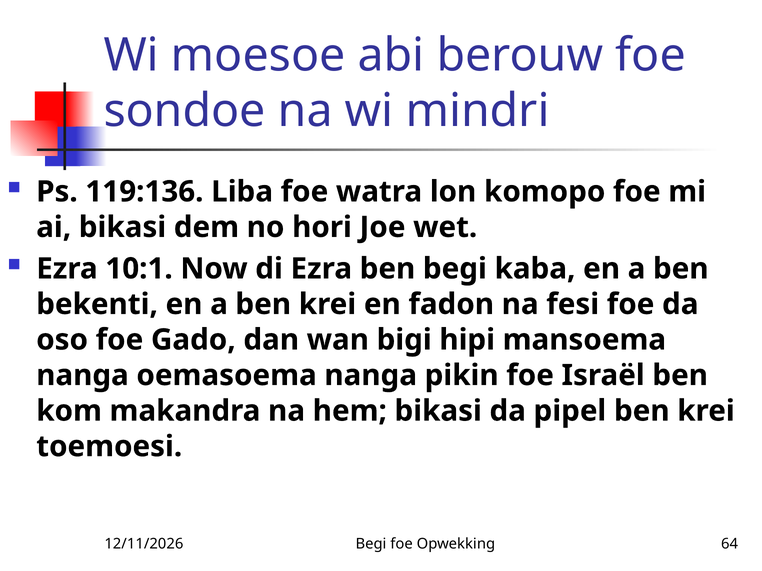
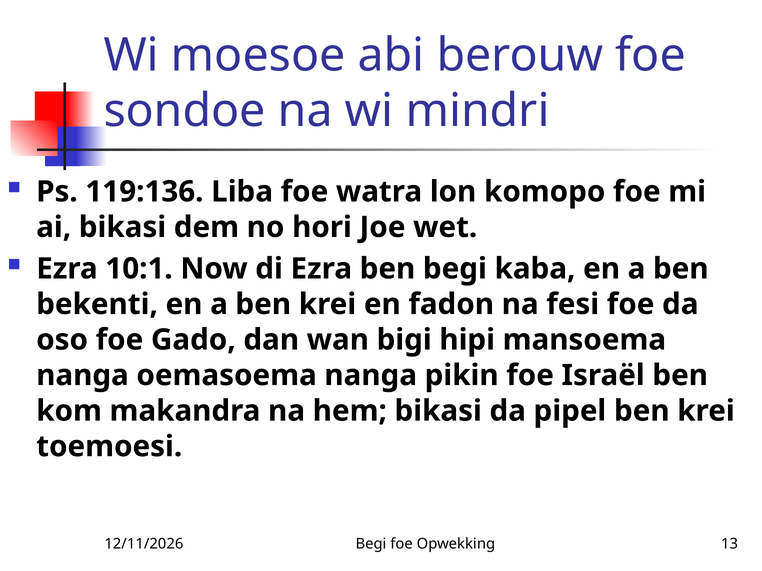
64: 64 -> 13
